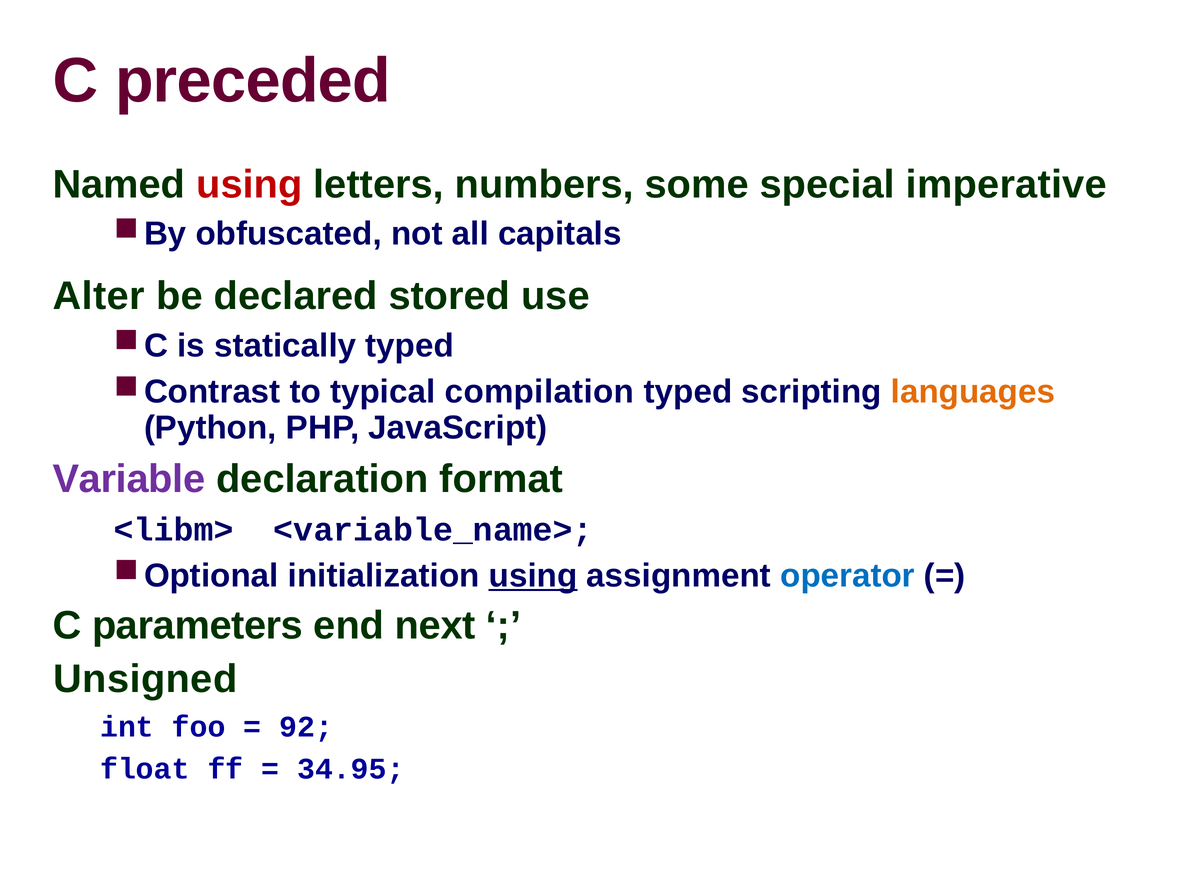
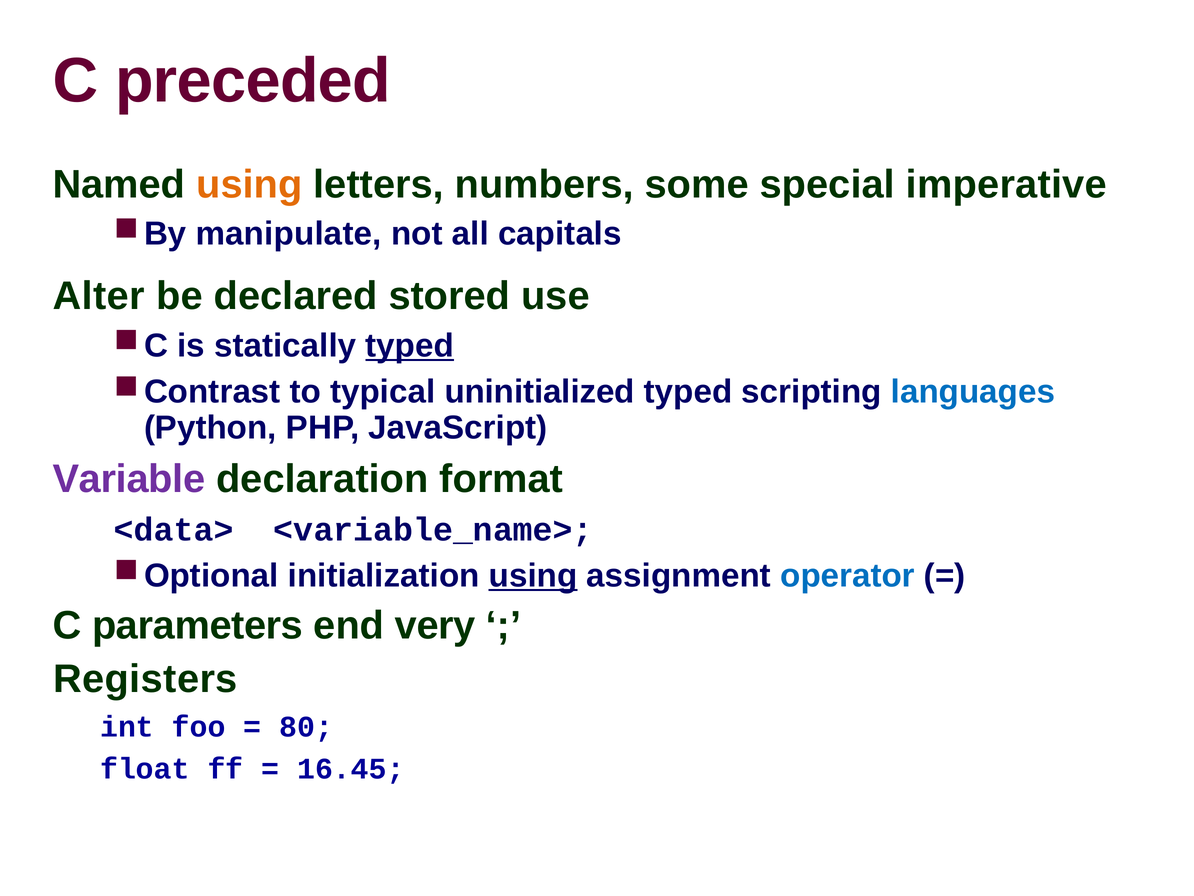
using at (249, 185) colour: red -> orange
obfuscated: obfuscated -> manipulate
typed at (410, 346) underline: none -> present
compilation: compilation -> uninitialized
languages colour: orange -> blue
<libm>: <libm> -> <data>
next: next -> very
Unsigned: Unsigned -> Registers
92: 92 -> 80
34.95: 34.95 -> 16.45
